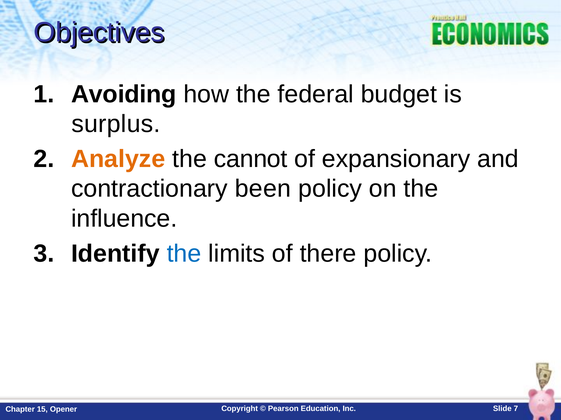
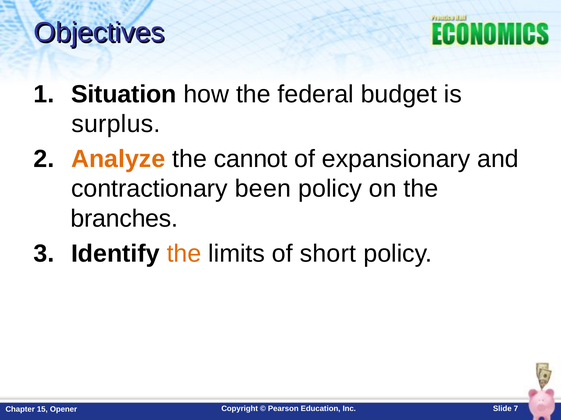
Avoiding: Avoiding -> Situation
influence: influence -> branches
the at (184, 254) colour: blue -> orange
there: there -> short
